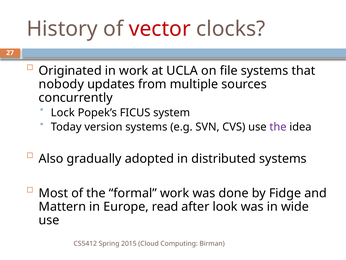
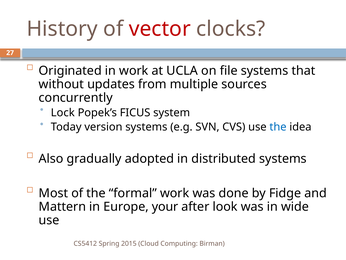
nobody: nobody -> without
the at (278, 127) colour: purple -> blue
read: read -> your
